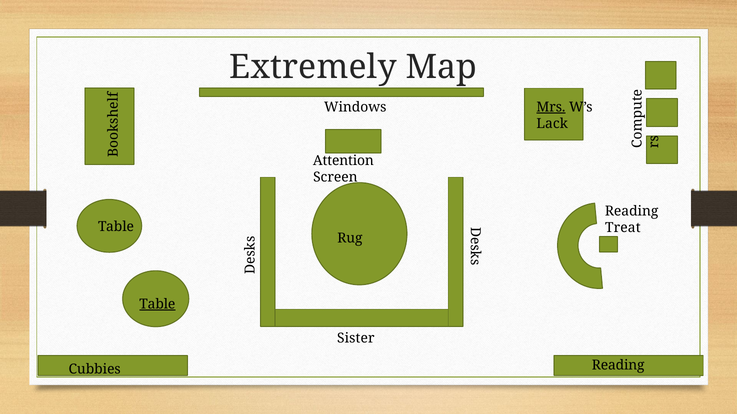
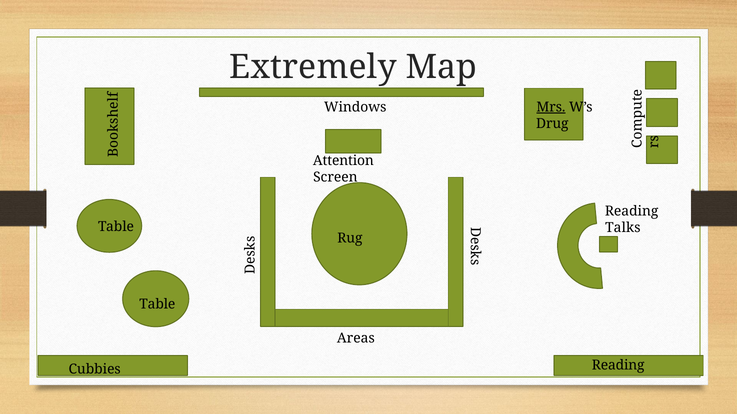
Lack: Lack -> Drug
Treat: Treat -> Talks
Table at (157, 304) underline: present -> none
Sister: Sister -> Areas
